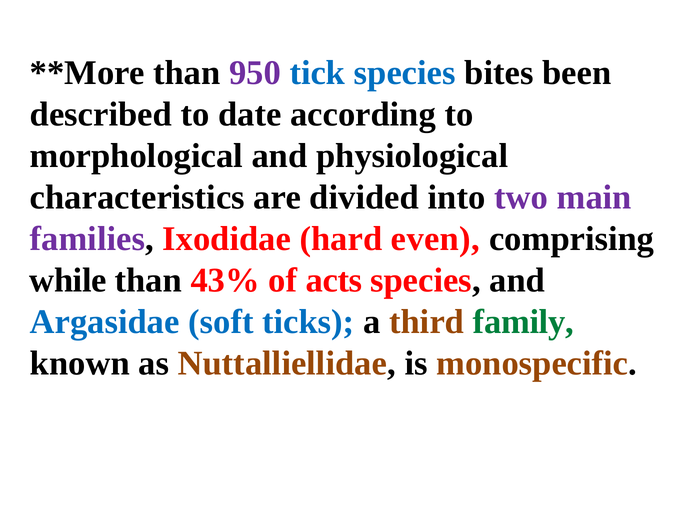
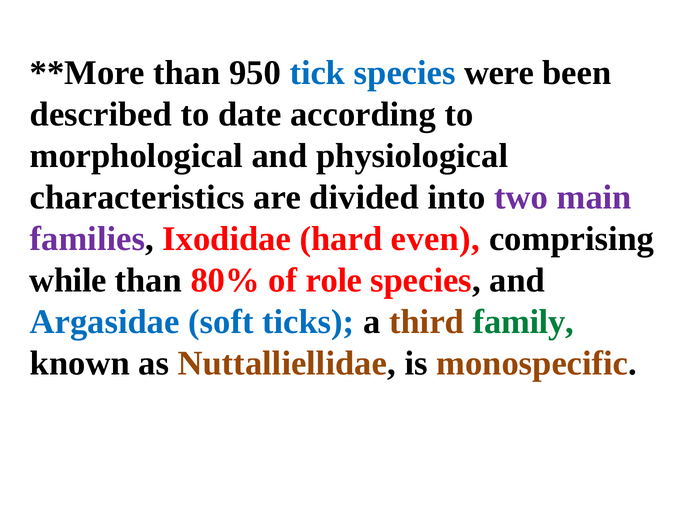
950 colour: purple -> black
bites: bites -> were
43%: 43% -> 80%
acts: acts -> role
